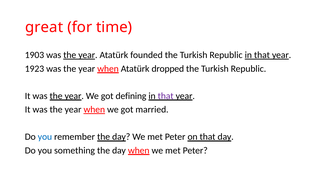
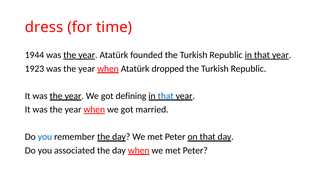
great: great -> dress
1903: 1903 -> 1944
that at (166, 96) colour: purple -> blue
something: something -> associated
